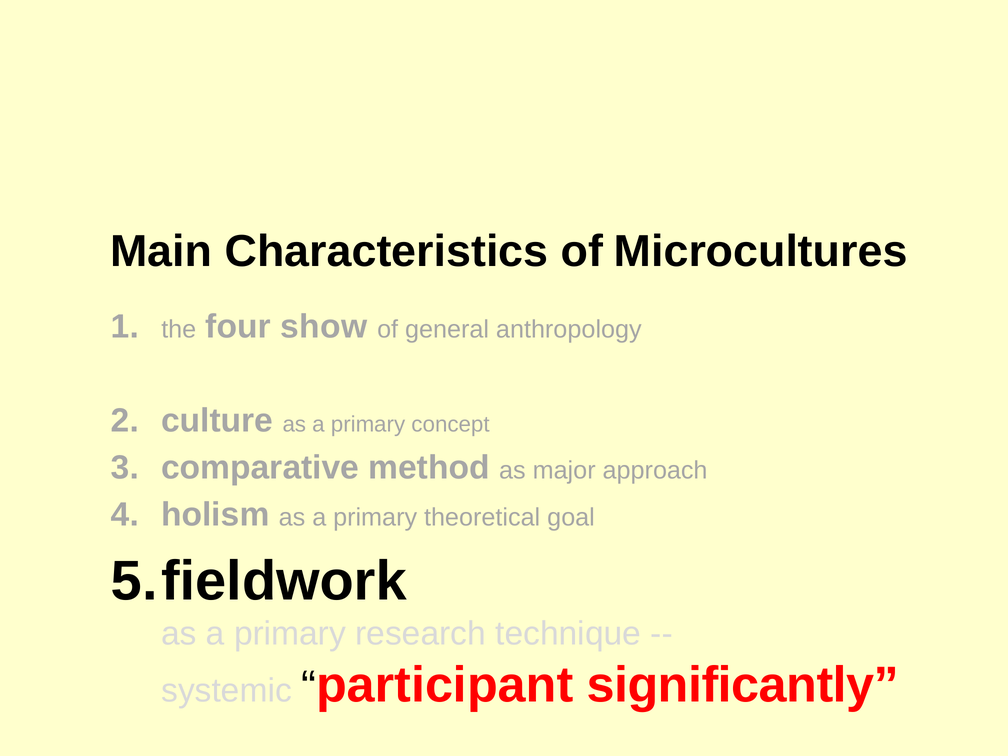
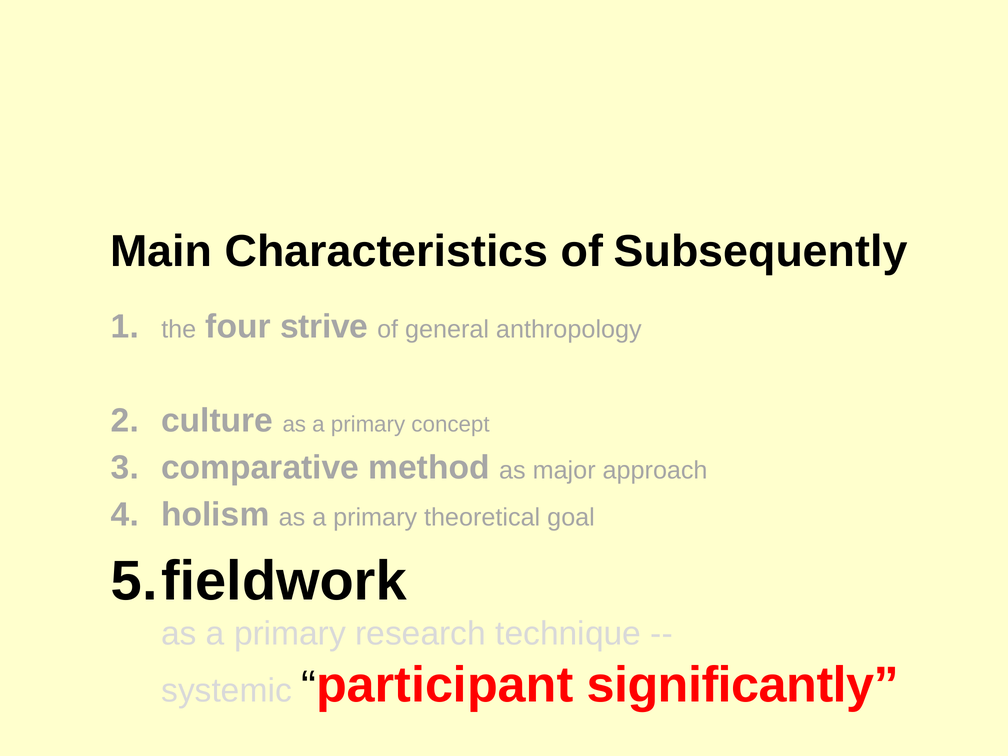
Microcultures: Microcultures -> Subsequently
show: show -> strive
